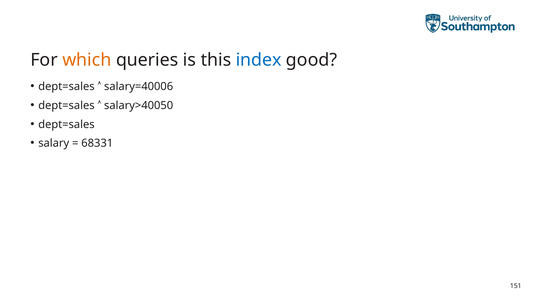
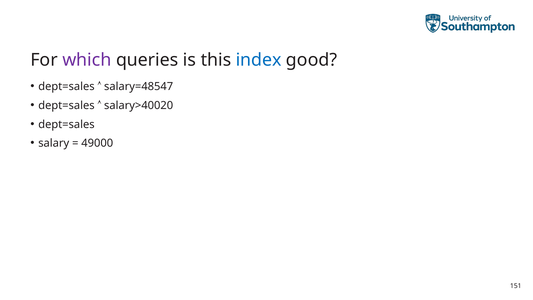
which colour: orange -> purple
salary=40006: salary=40006 -> salary=48547
salary>40050: salary>40050 -> salary>40020
68331: 68331 -> 49000
